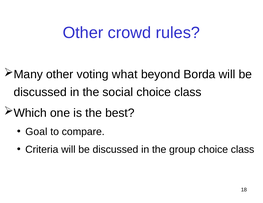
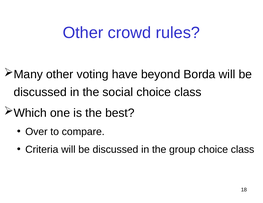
what: what -> have
Goal: Goal -> Over
